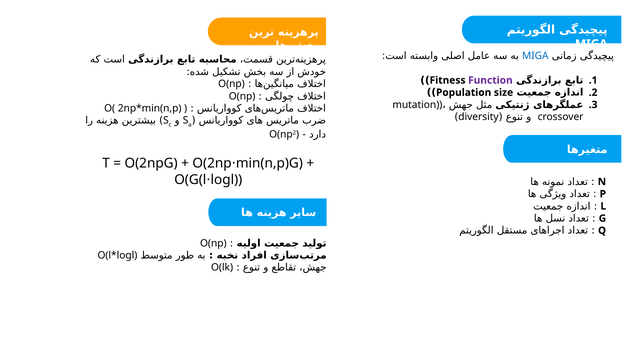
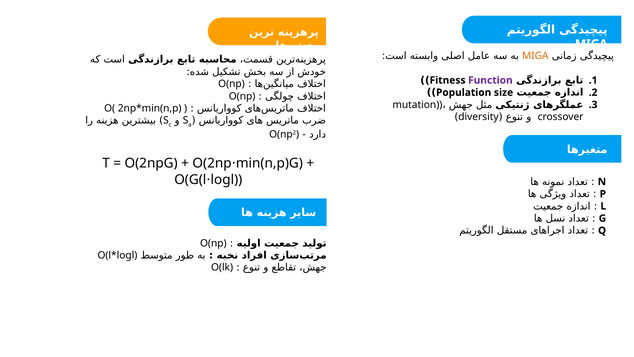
MIGA at (535, 56) colour: blue -> orange
